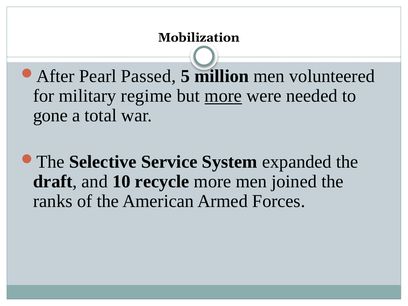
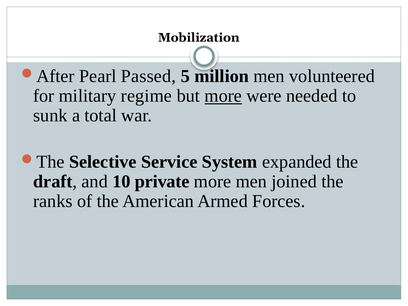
gone: gone -> sunk
recycle: recycle -> private
